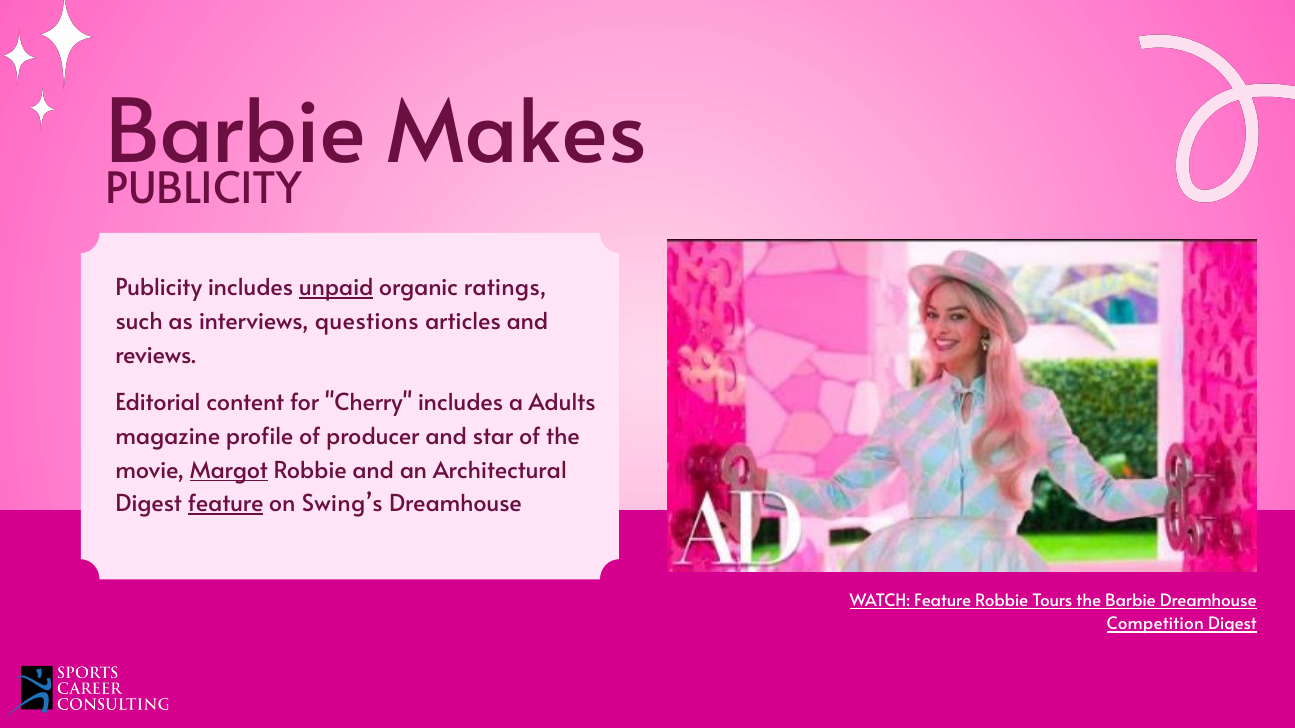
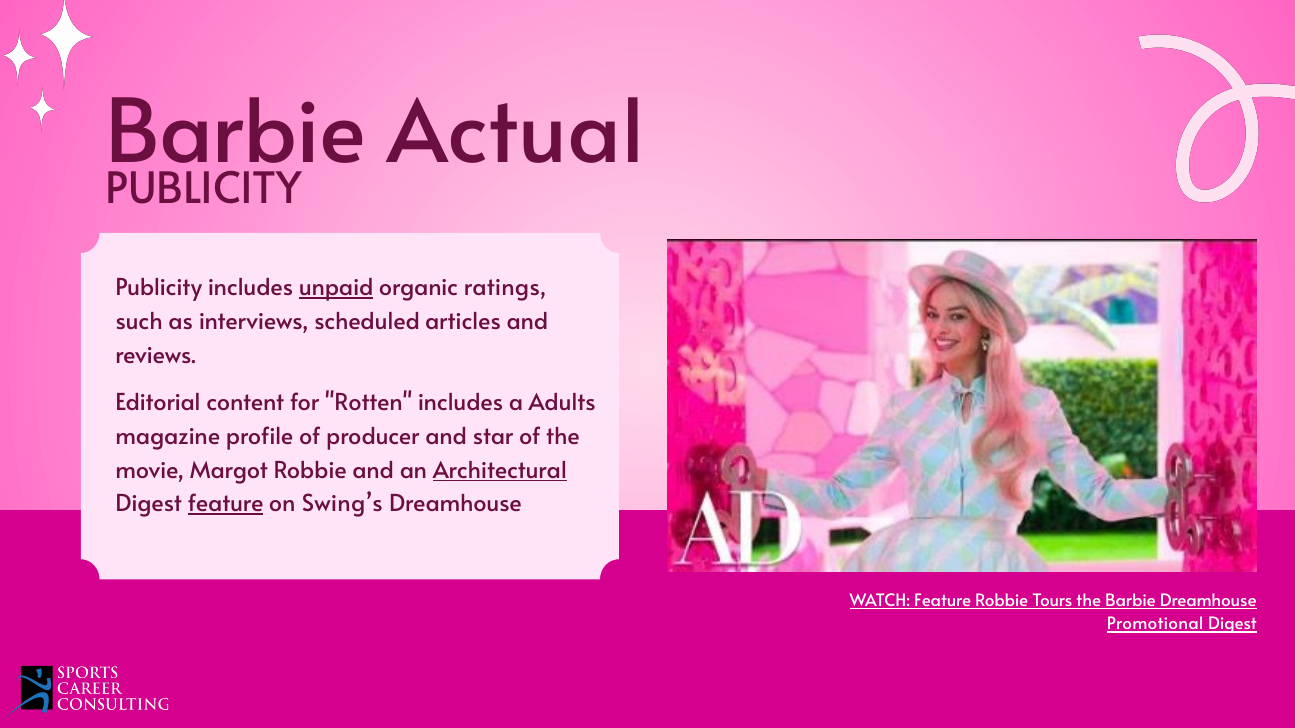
Makes: Makes -> Actual
questions: questions -> scheduled
Cherry: Cherry -> Rotten
Margot underline: present -> none
Architectural underline: none -> present
Competition: Competition -> Promotional
